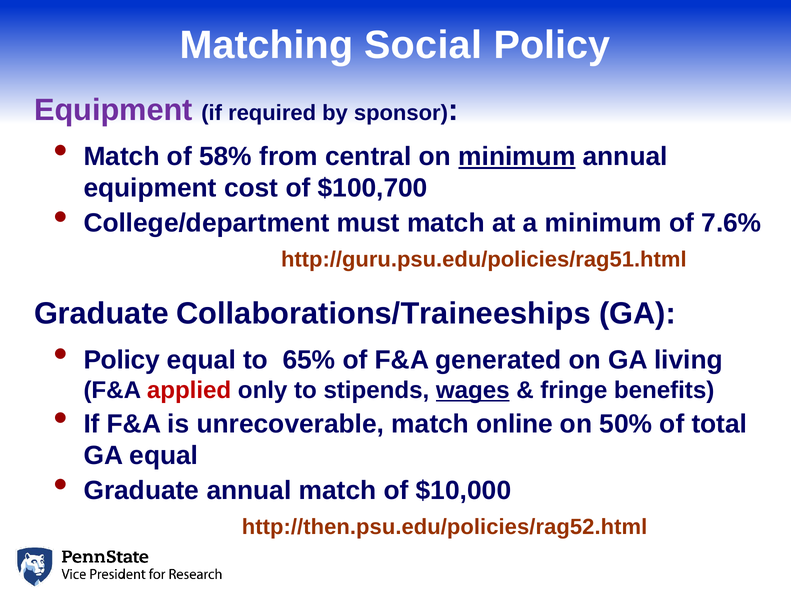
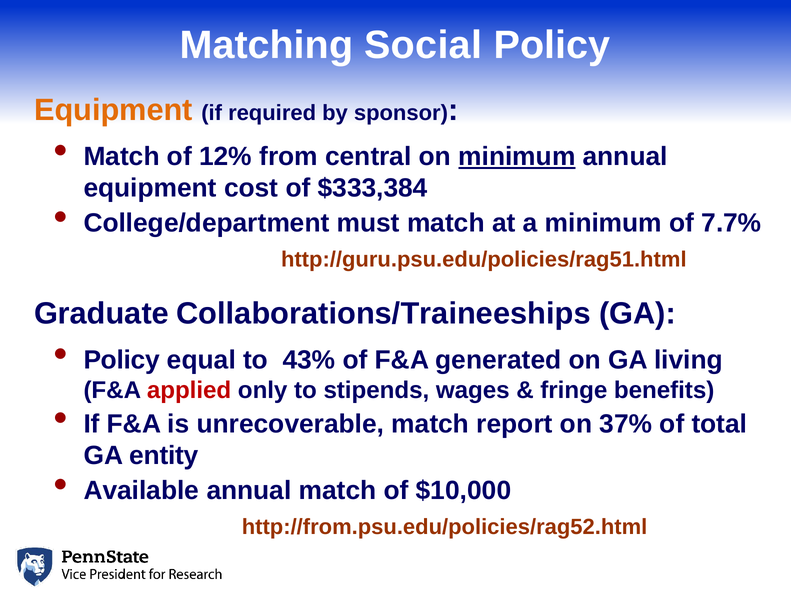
Equipment at (113, 110) colour: purple -> orange
58%: 58% -> 12%
$100,700: $100,700 -> $333,384
7.6%: 7.6% -> 7.7%
65%: 65% -> 43%
wages underline: present -> none
online: online -> report
50%: 50% -> 37%
GA equal: equal -> entity
Graduate at (141, 491): Graduate -> Available
http://then.psu.edu/policies/rag52.html: http://then.psu.edu/policies/rag52.html -> http://from.psu.edu/policies/rag52.html
